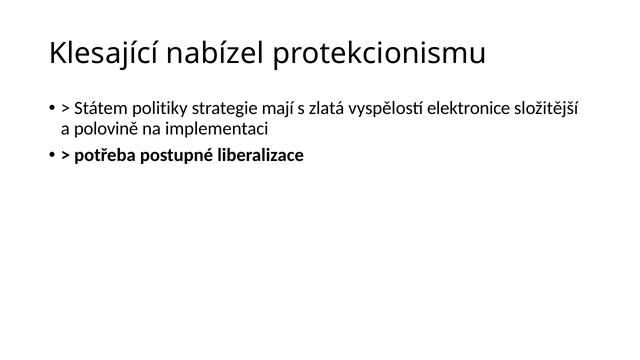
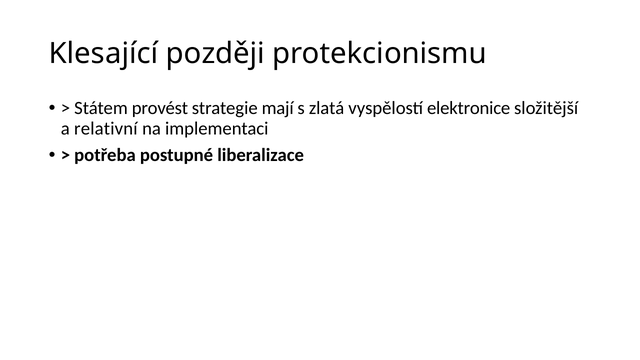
nabízel: nabízel -> později
politiky: politiky -> provést
polovině: polovině -> relativní
